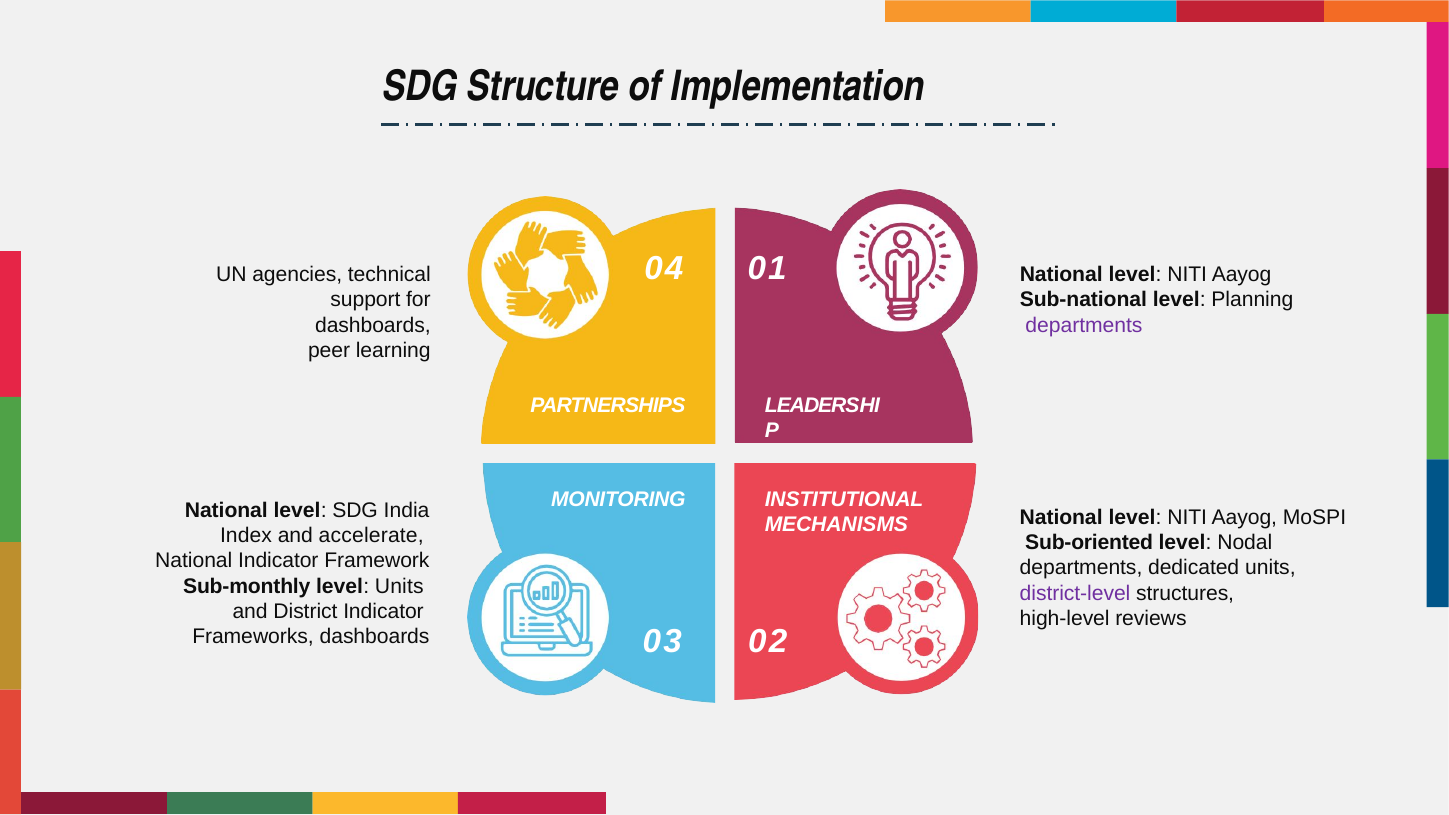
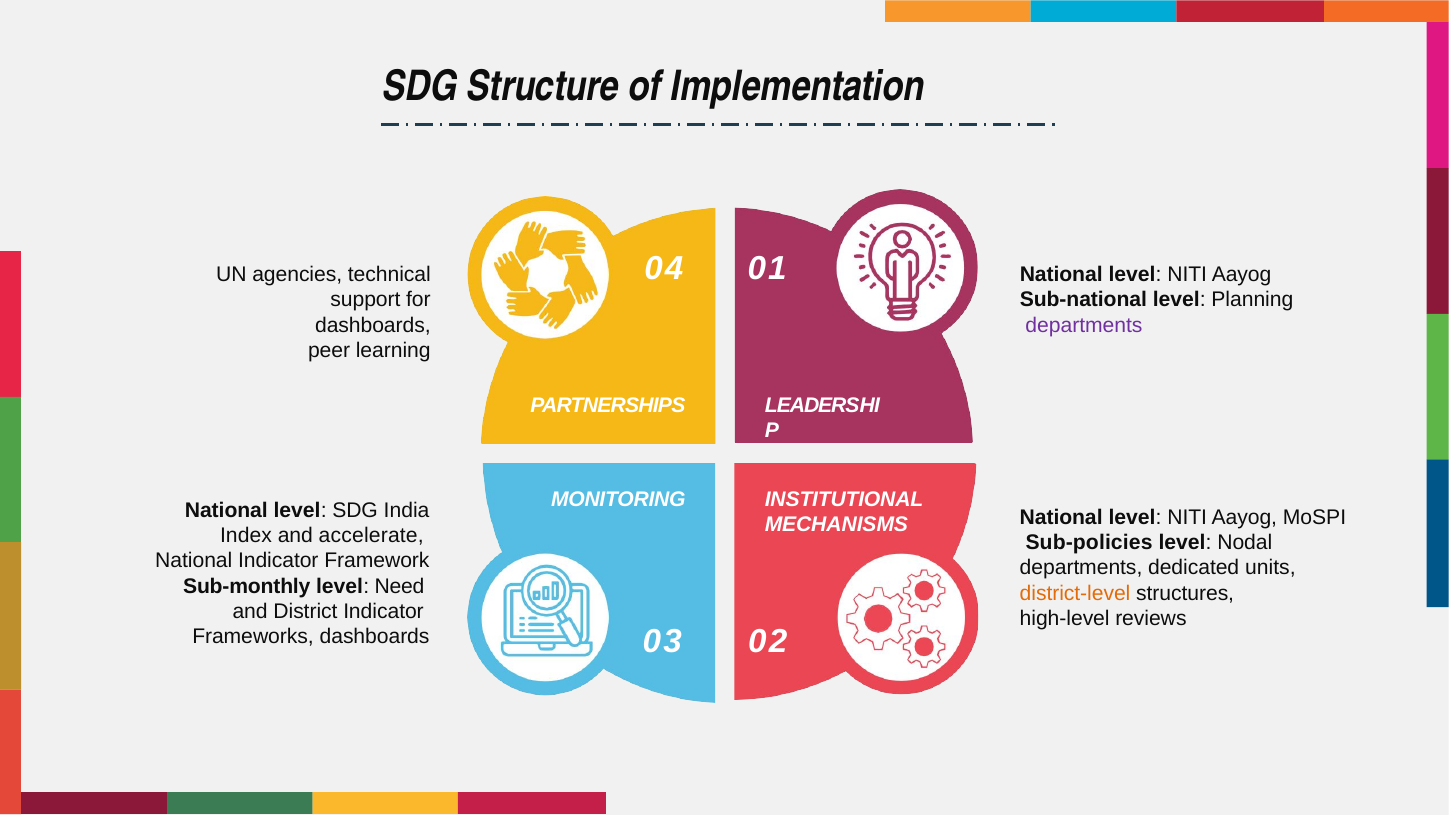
Sub-oriented: Sub-oriented -> Sub-policies
level Units: Units -> Need
district-level colour: purple -> orange
